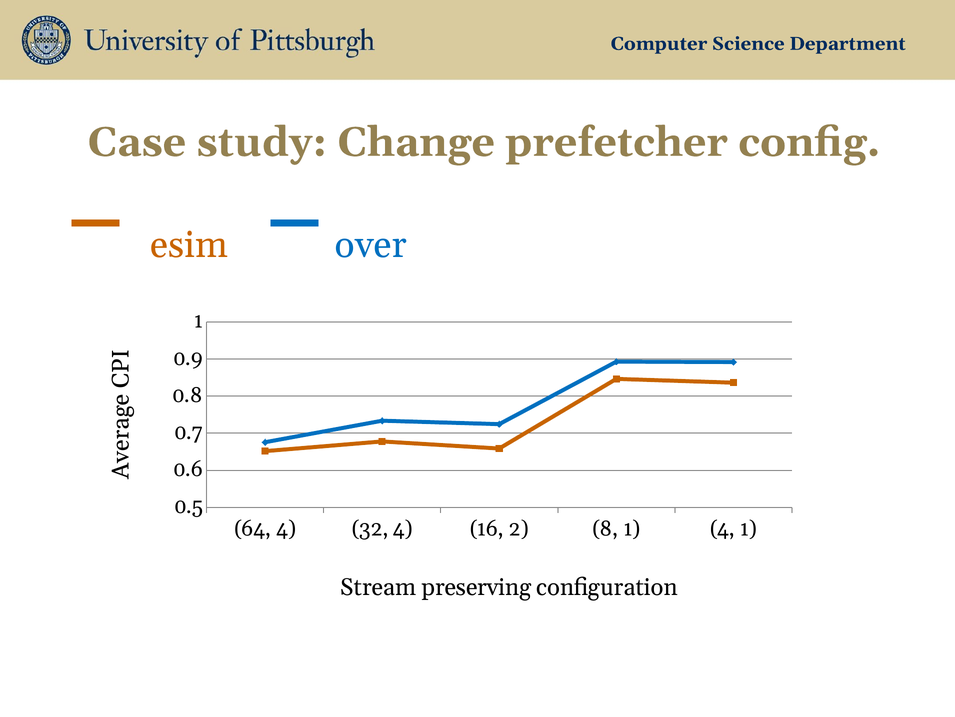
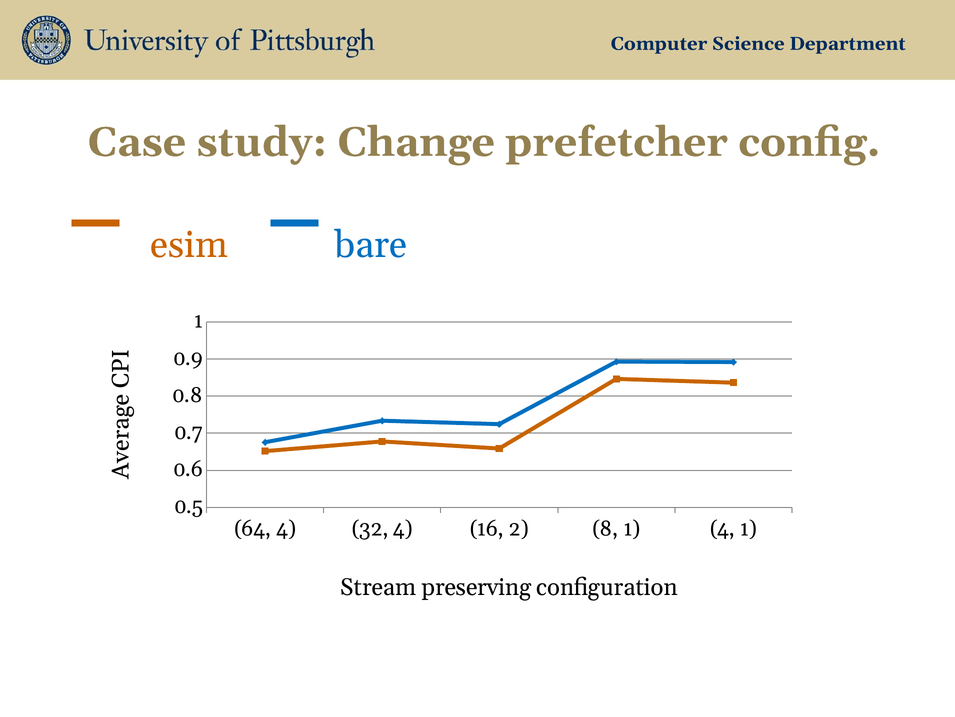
over: over -> bare
